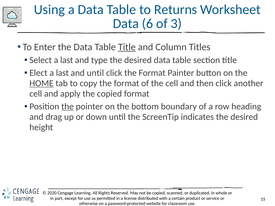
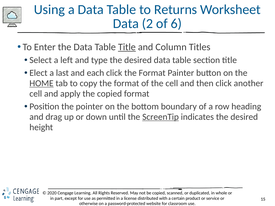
6: 6 -> 2
3: 3 -> 6
Select a last: last -> left
and until: until -> each
the at (68, 107) underline: present -> none
ScreenTip underline: none -> present
